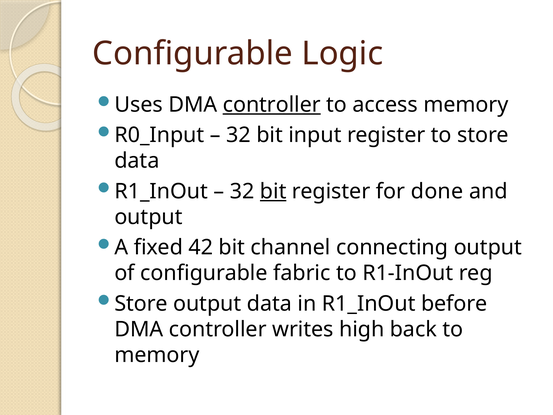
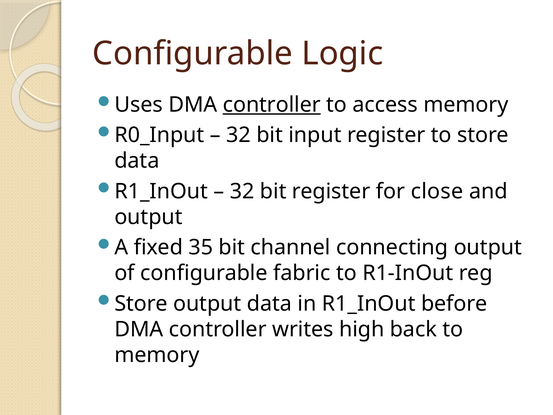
bit at (273, 191) underline: present -> none
done: done -> close
42: 42 -> 35
